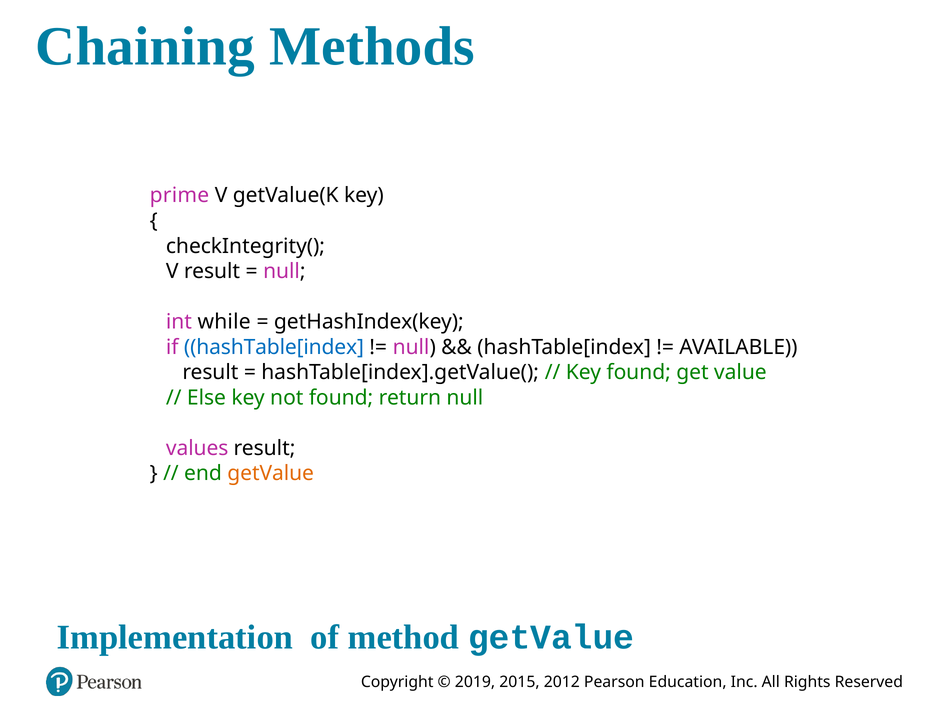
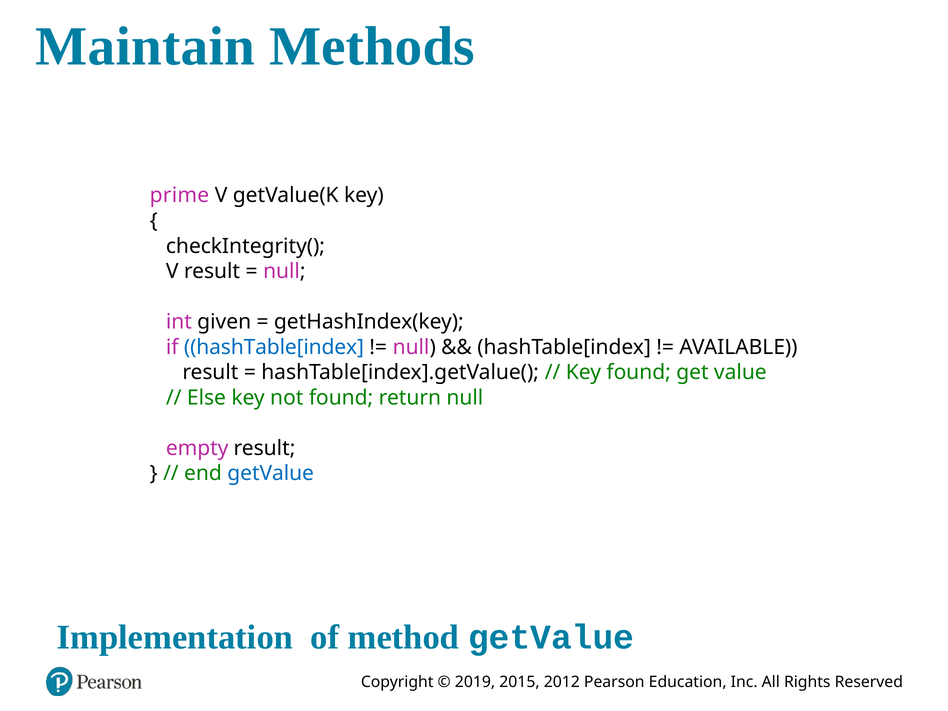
Chaining: Chaining -> Maintain
while: while -> given
values: values -> empty
getValue at (271, 473) colour: orange -> blue
